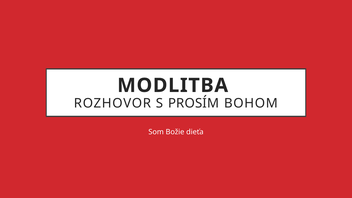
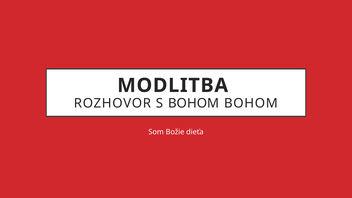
S PROSÍM: PROSÍM -> BOHOM
